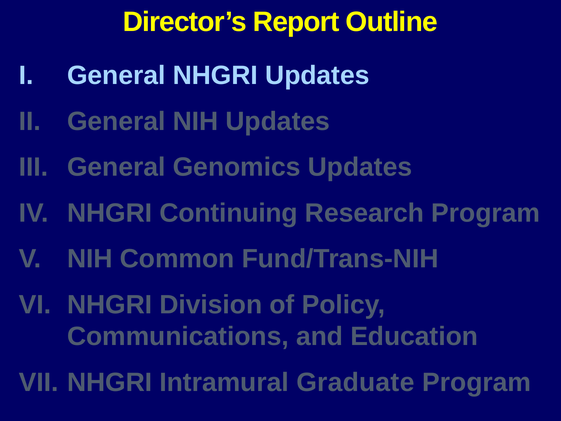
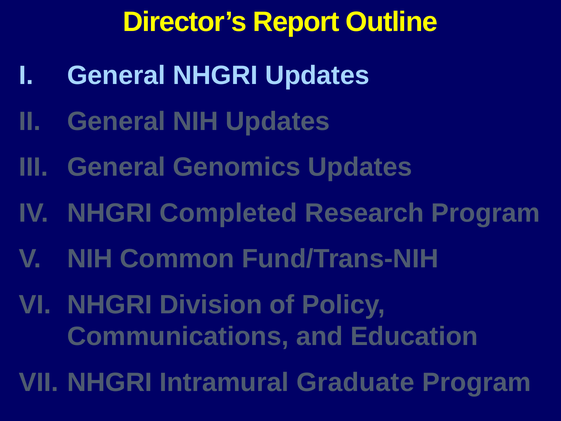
Continuing: Continuing -> Completed
